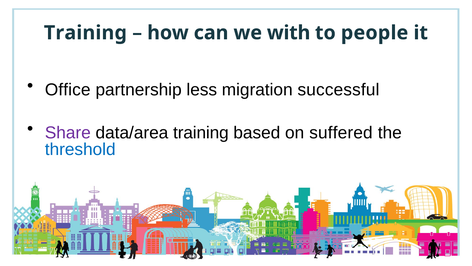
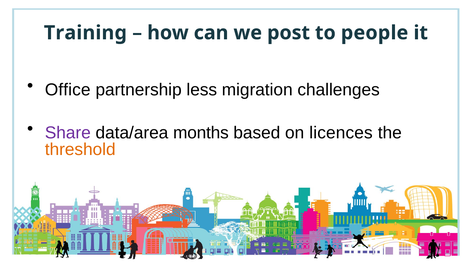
with: with -> post
successful: successful -> challenges
data/area training: training -> months
suffered: suffered -> licences
threshold colour: blue -> orange
